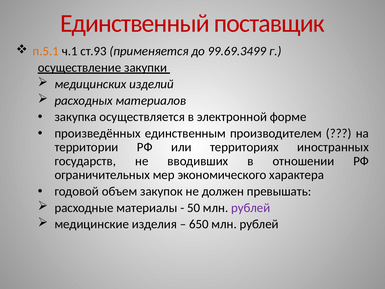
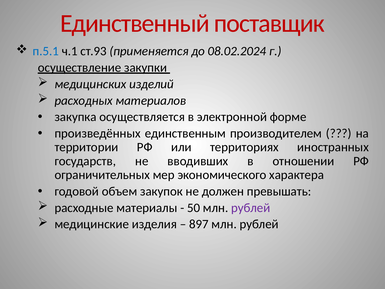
п.5.1 colour: orange -> blue
99.69.3499: 99.69.3499 -> 08.02.2024
650: 650 -> 897
